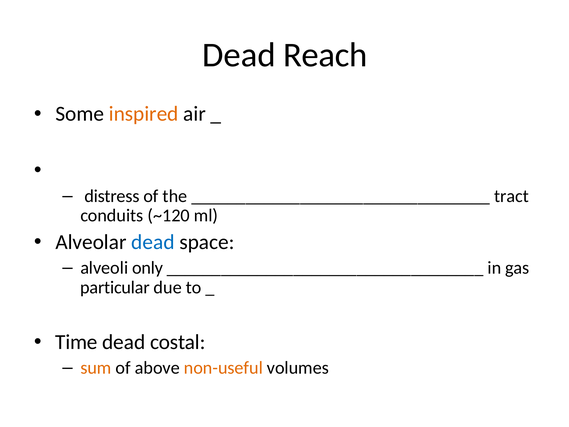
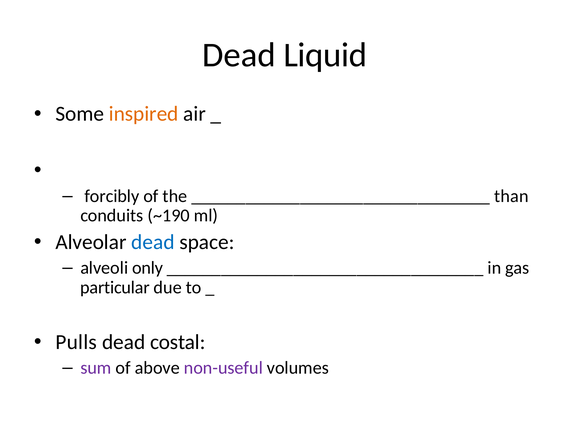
Reach: Reach -> Liquid
distress: distress -> forcibly
tract: tract -> than
~120: ~120 -> ~190
Time: Time -> Pulls
sum colour: orange -> purple
non-useful colour: orange -> purple
